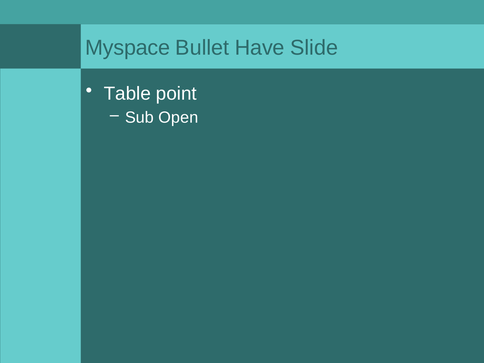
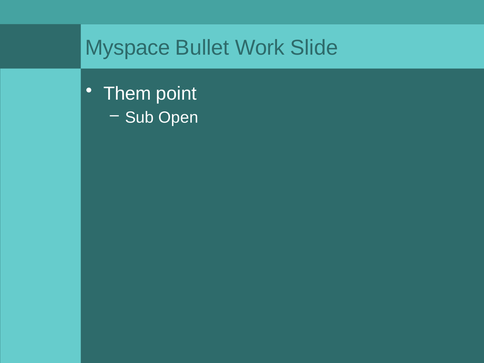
Have: Have -> Work
Table: Table -> Them
